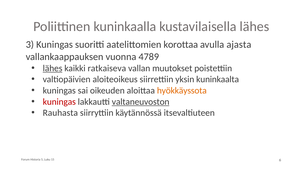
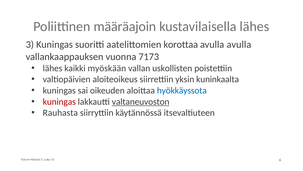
kuninkaalla: kuninkaalla -> määräajoin
avulla ajasta: ajasta -> avulla
4789: 4789 -> 7173
lähes at (53, 68) underline: present -> none
ratkaiseva: ratkaiseva -> myöskään
muutokset: muutokset -> uskollisten
hyökkäyssota colour: orange -> blue
